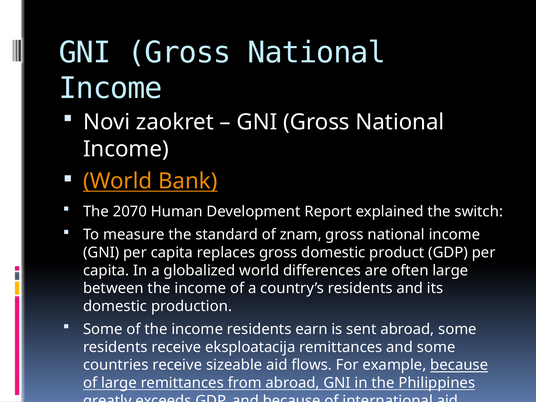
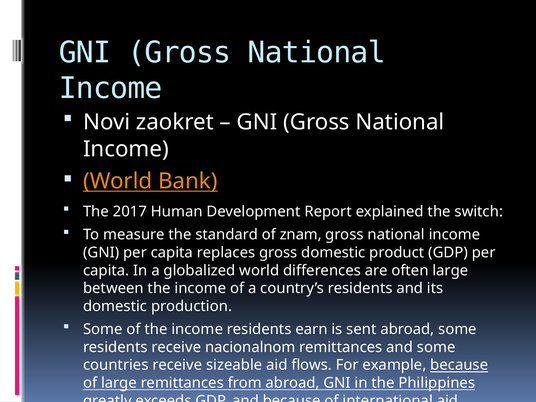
2070: 2070 -> 2017
eksploatacija: eksploatacija -> nacionalnom
